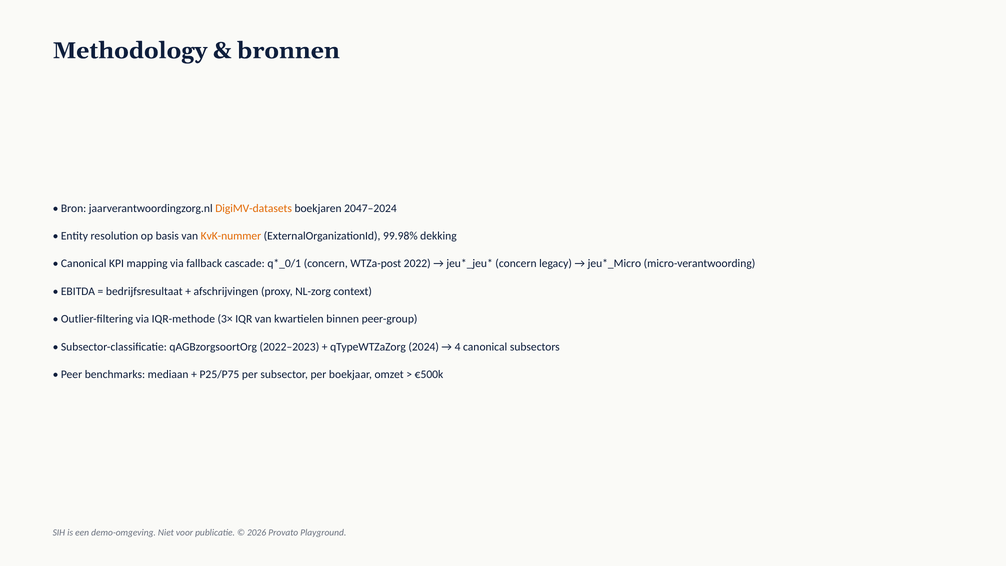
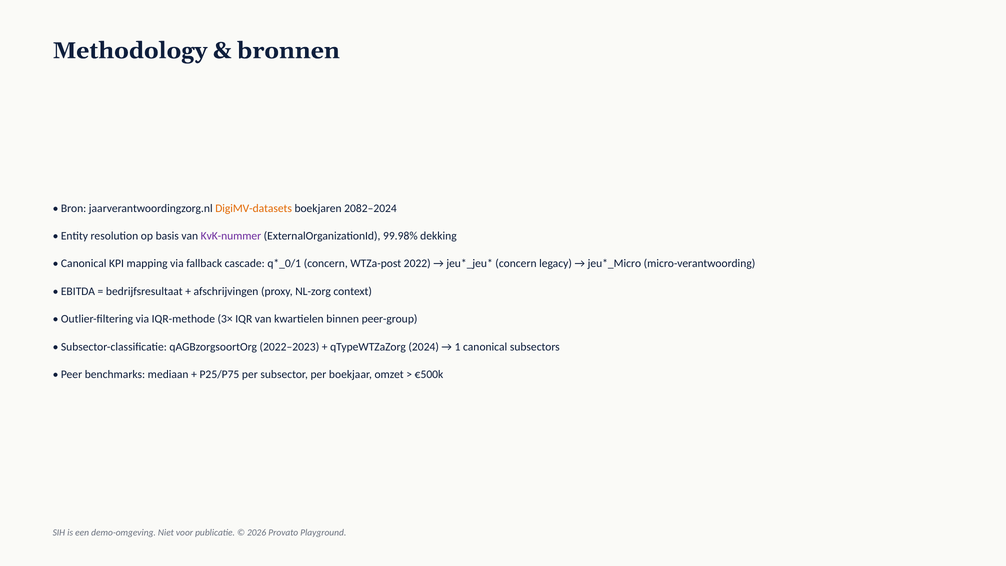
2047–2024: 2047–2024 -> 2082–2024
KvK-nummer colour: orange -> purple
4: 4 -> 1
